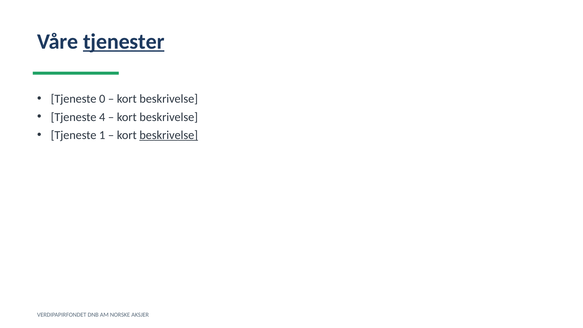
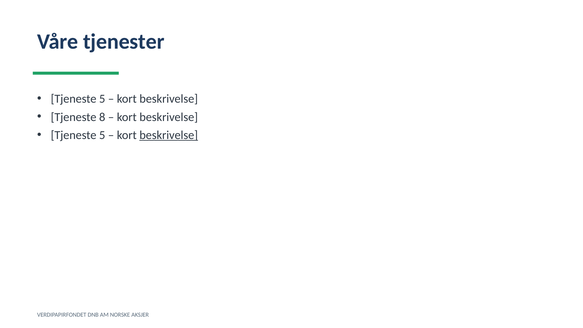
tjenester underline: present -> none
0 at (102, 99): 0 -> 5
4: 4 -> 8
1 at (102, 135): 1 -> 5
